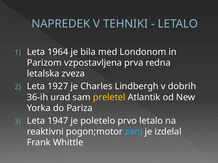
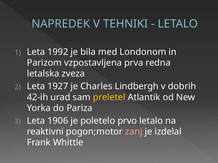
1964: 1964 -> 1992
36-ih: 36-ih -> 42-ih
1947: 1947 -> 1906
zanj colour: light blue -> pink
